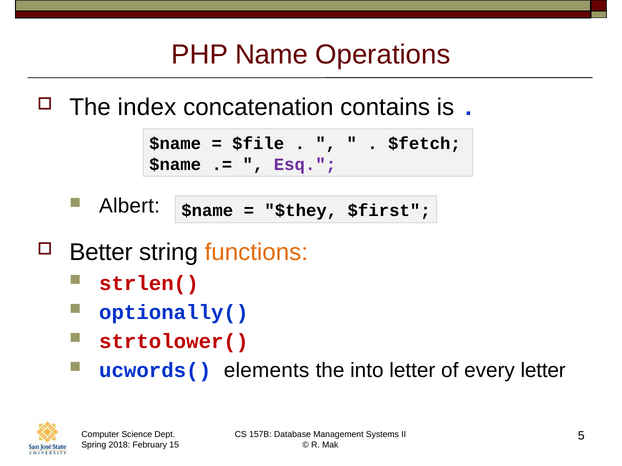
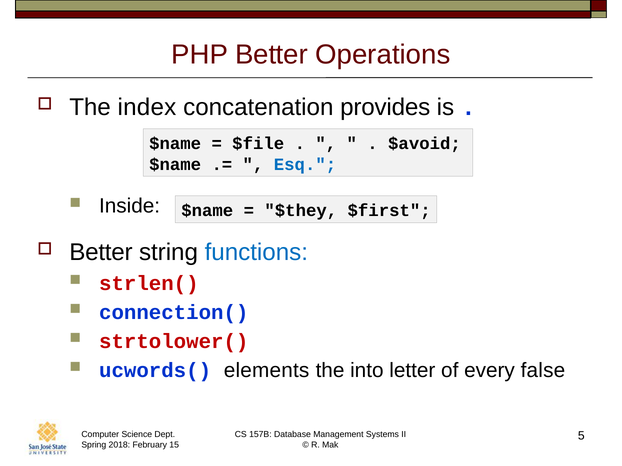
PHP Name: Name -> Better
contains: contains -> provides
$fetch: $fetch -> $avoid
Esq colour: purple -> blue
Albert: Albert -> Inside
functions colour: orange -> blue
optionally(: optionally( -> connection(
every letter: letter -> false
